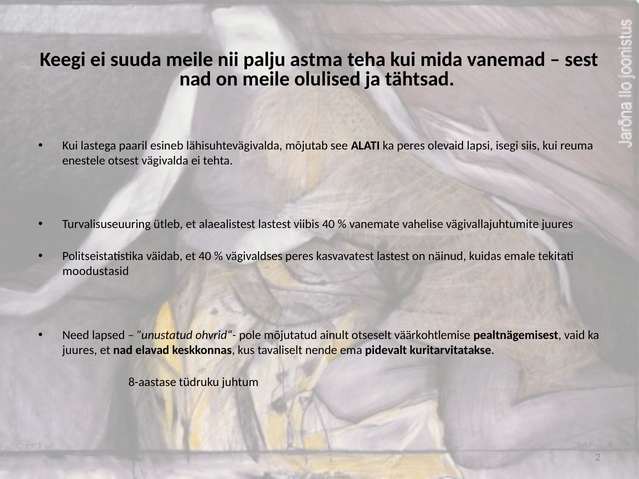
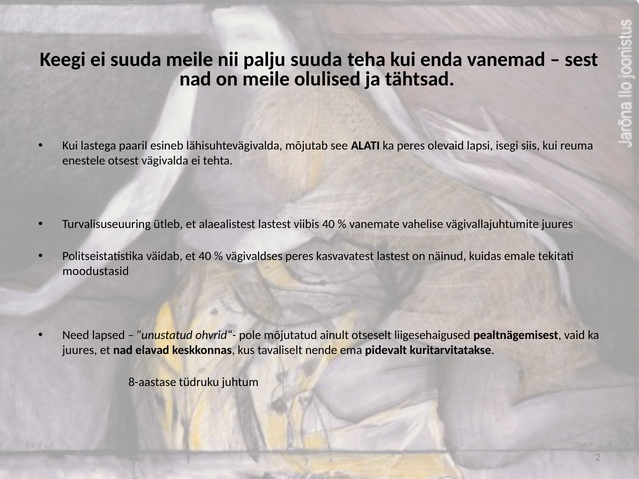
palju astma: astma -> suuda
mida: mida -> enda
väärkohtlemise: väärkohtlemise -> liigesehaigused
